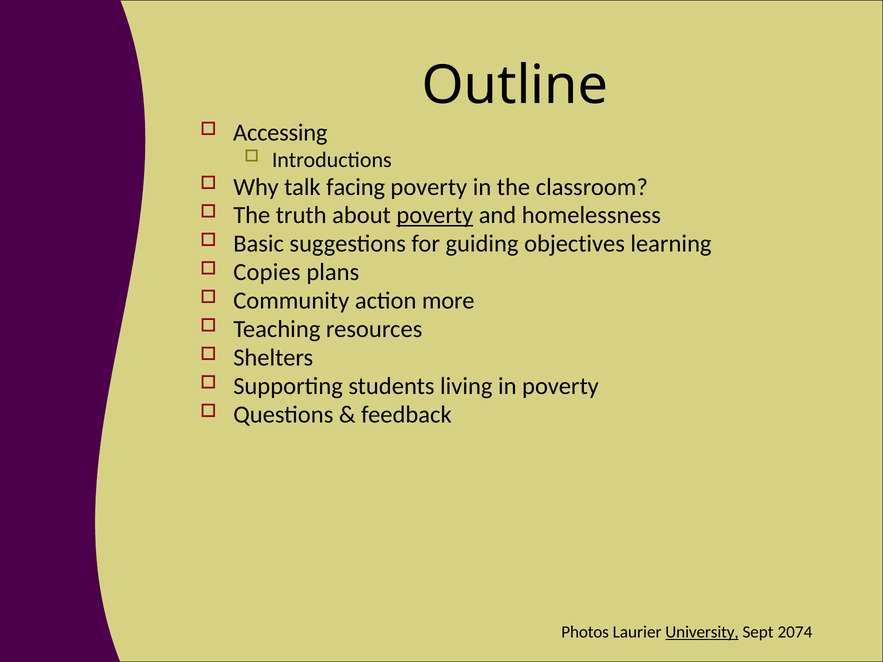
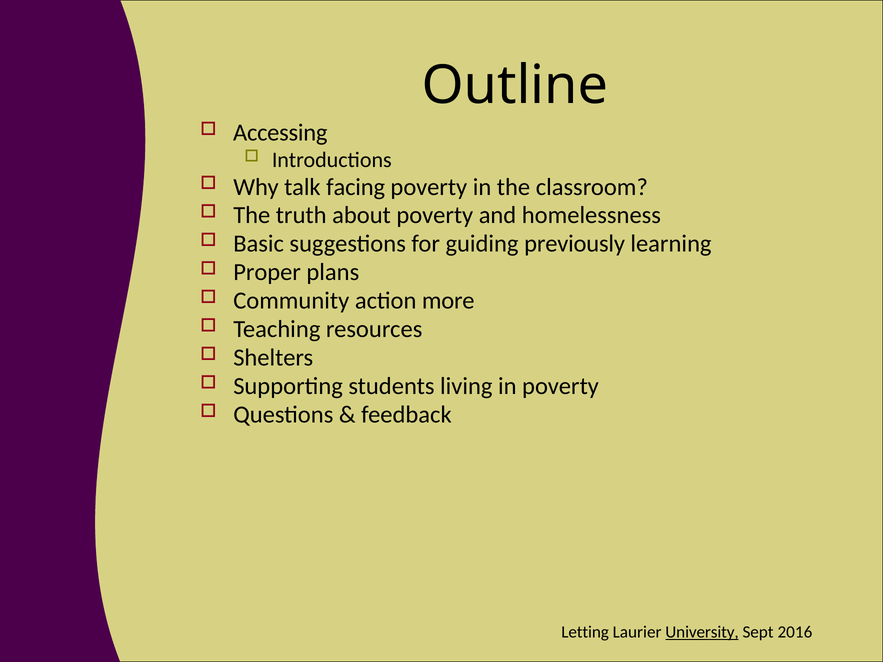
poverty at (435, 215) underline: present -> none
objectives: objectives -> previously
Copies: Copies -> Proper
Photos: Photos -> Letting
2074: 2074 -> 2016
